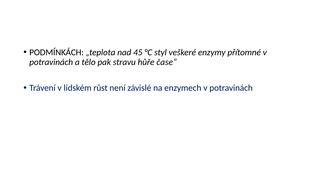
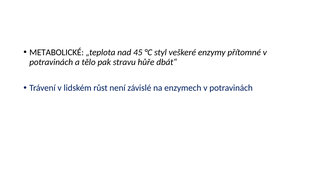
PODMÍNKÁCH: PODMÍNKÁCH -> METABOLICKÉ
čase“: čase“ -> dbát“
